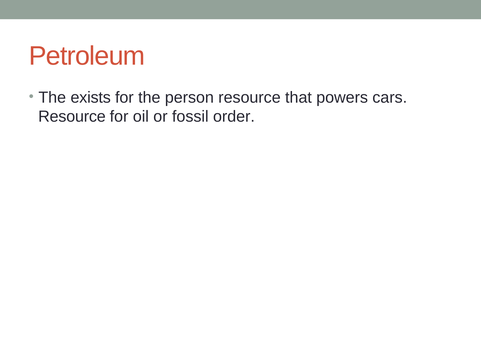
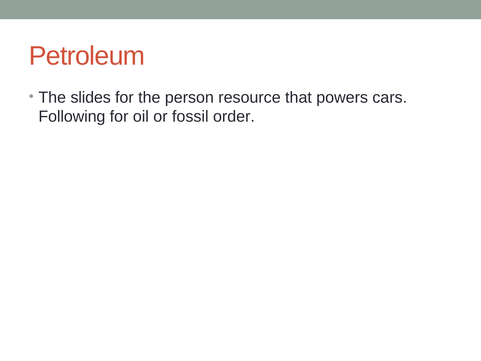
exists: exists -> slides
Resource at (72, 117): Resource -> Following
